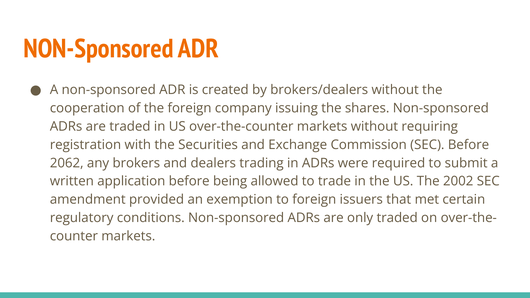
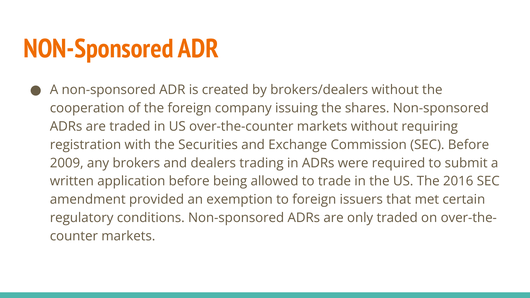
2062: 2062 -> 2009
2002: 2002 -> 2016
